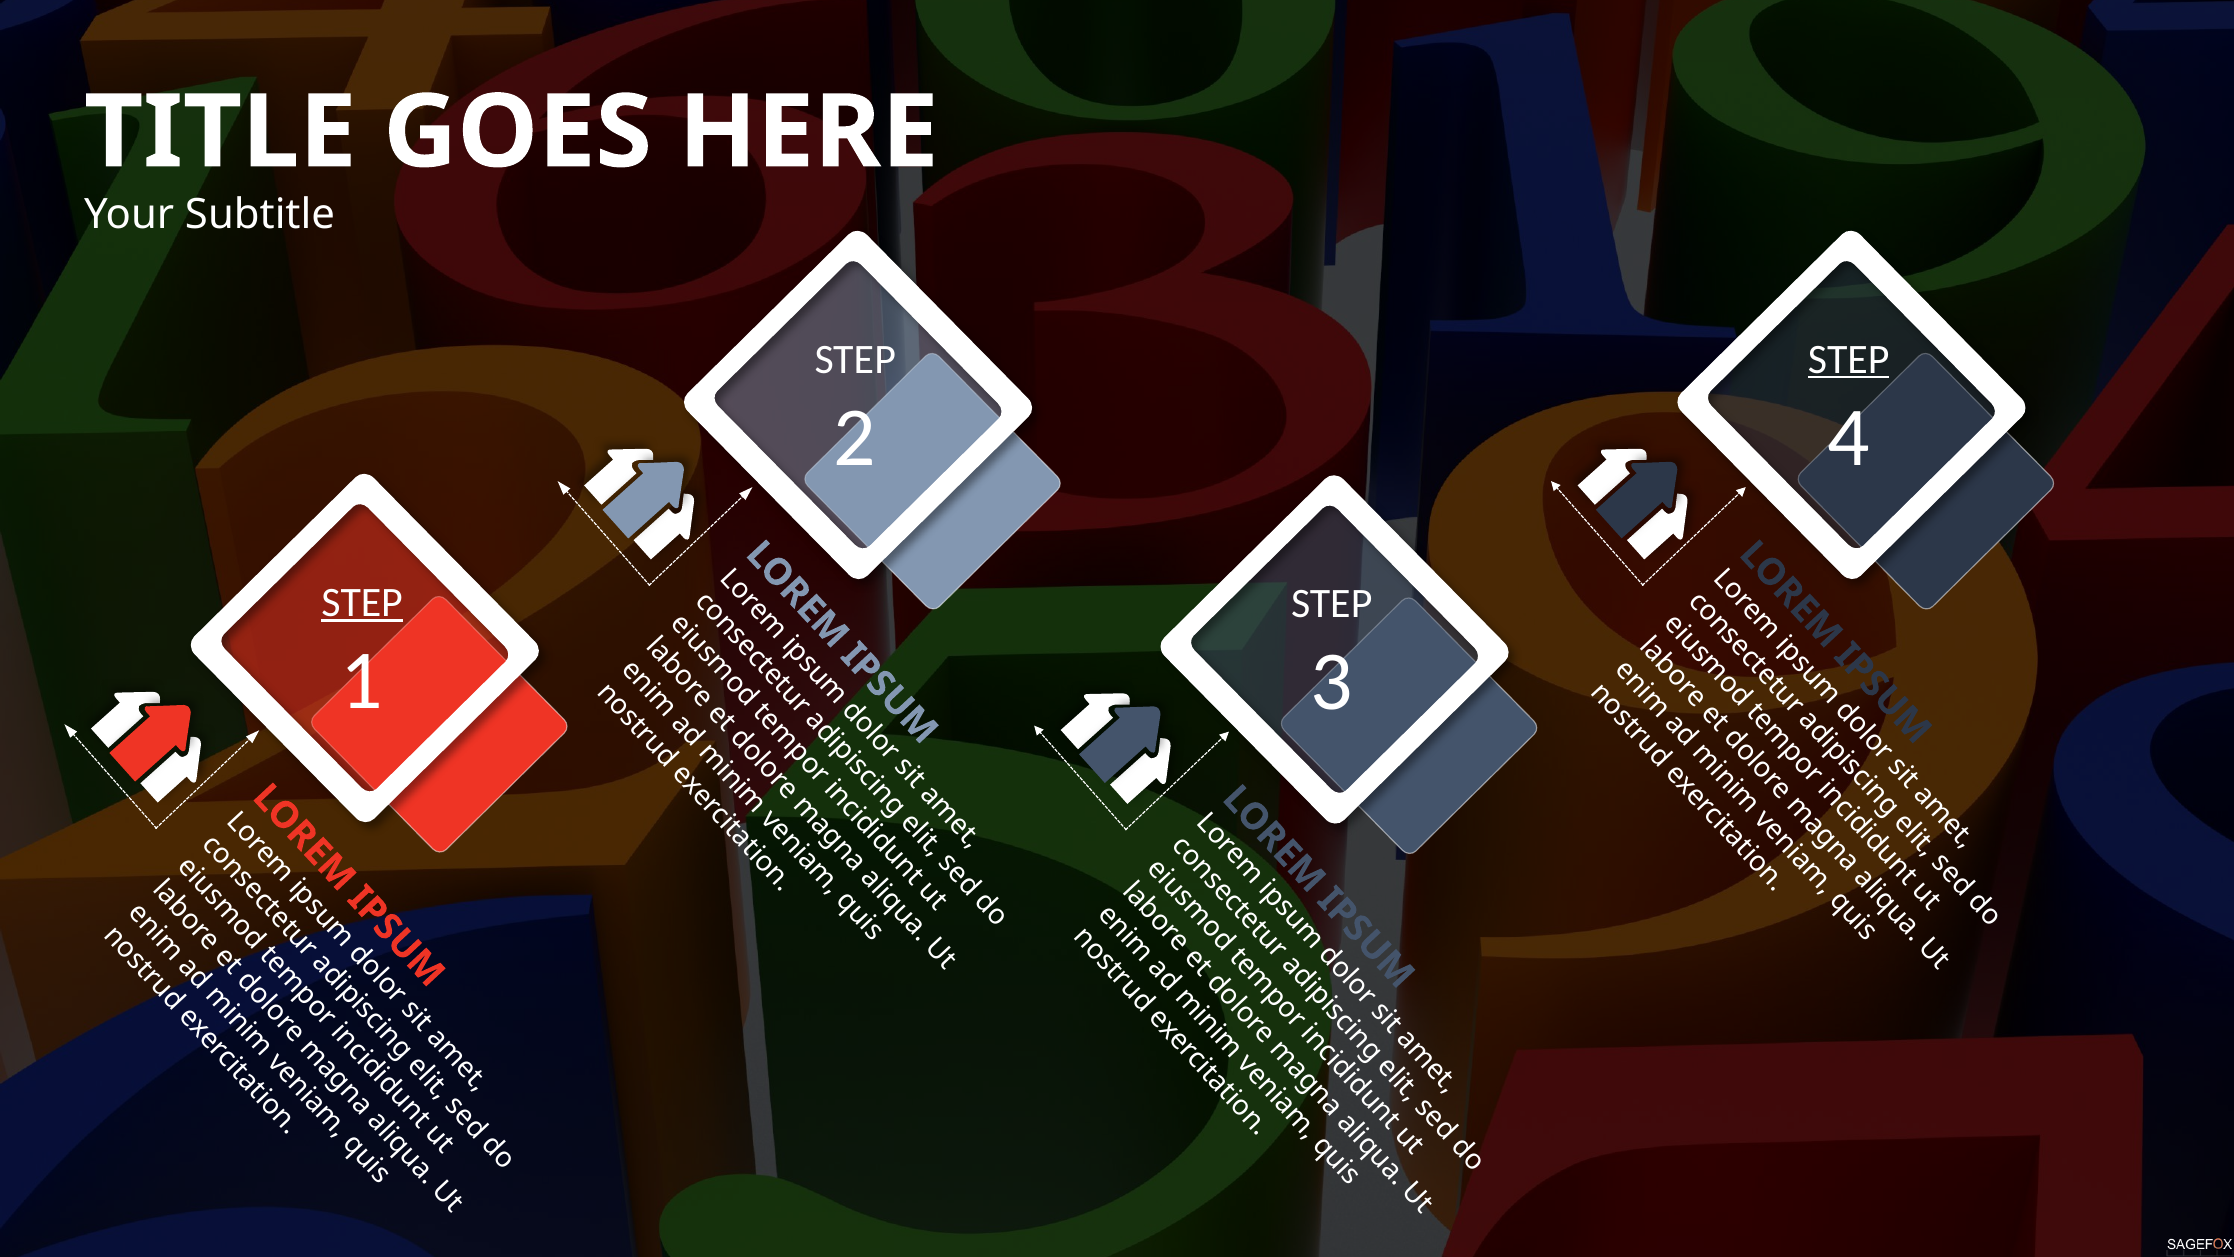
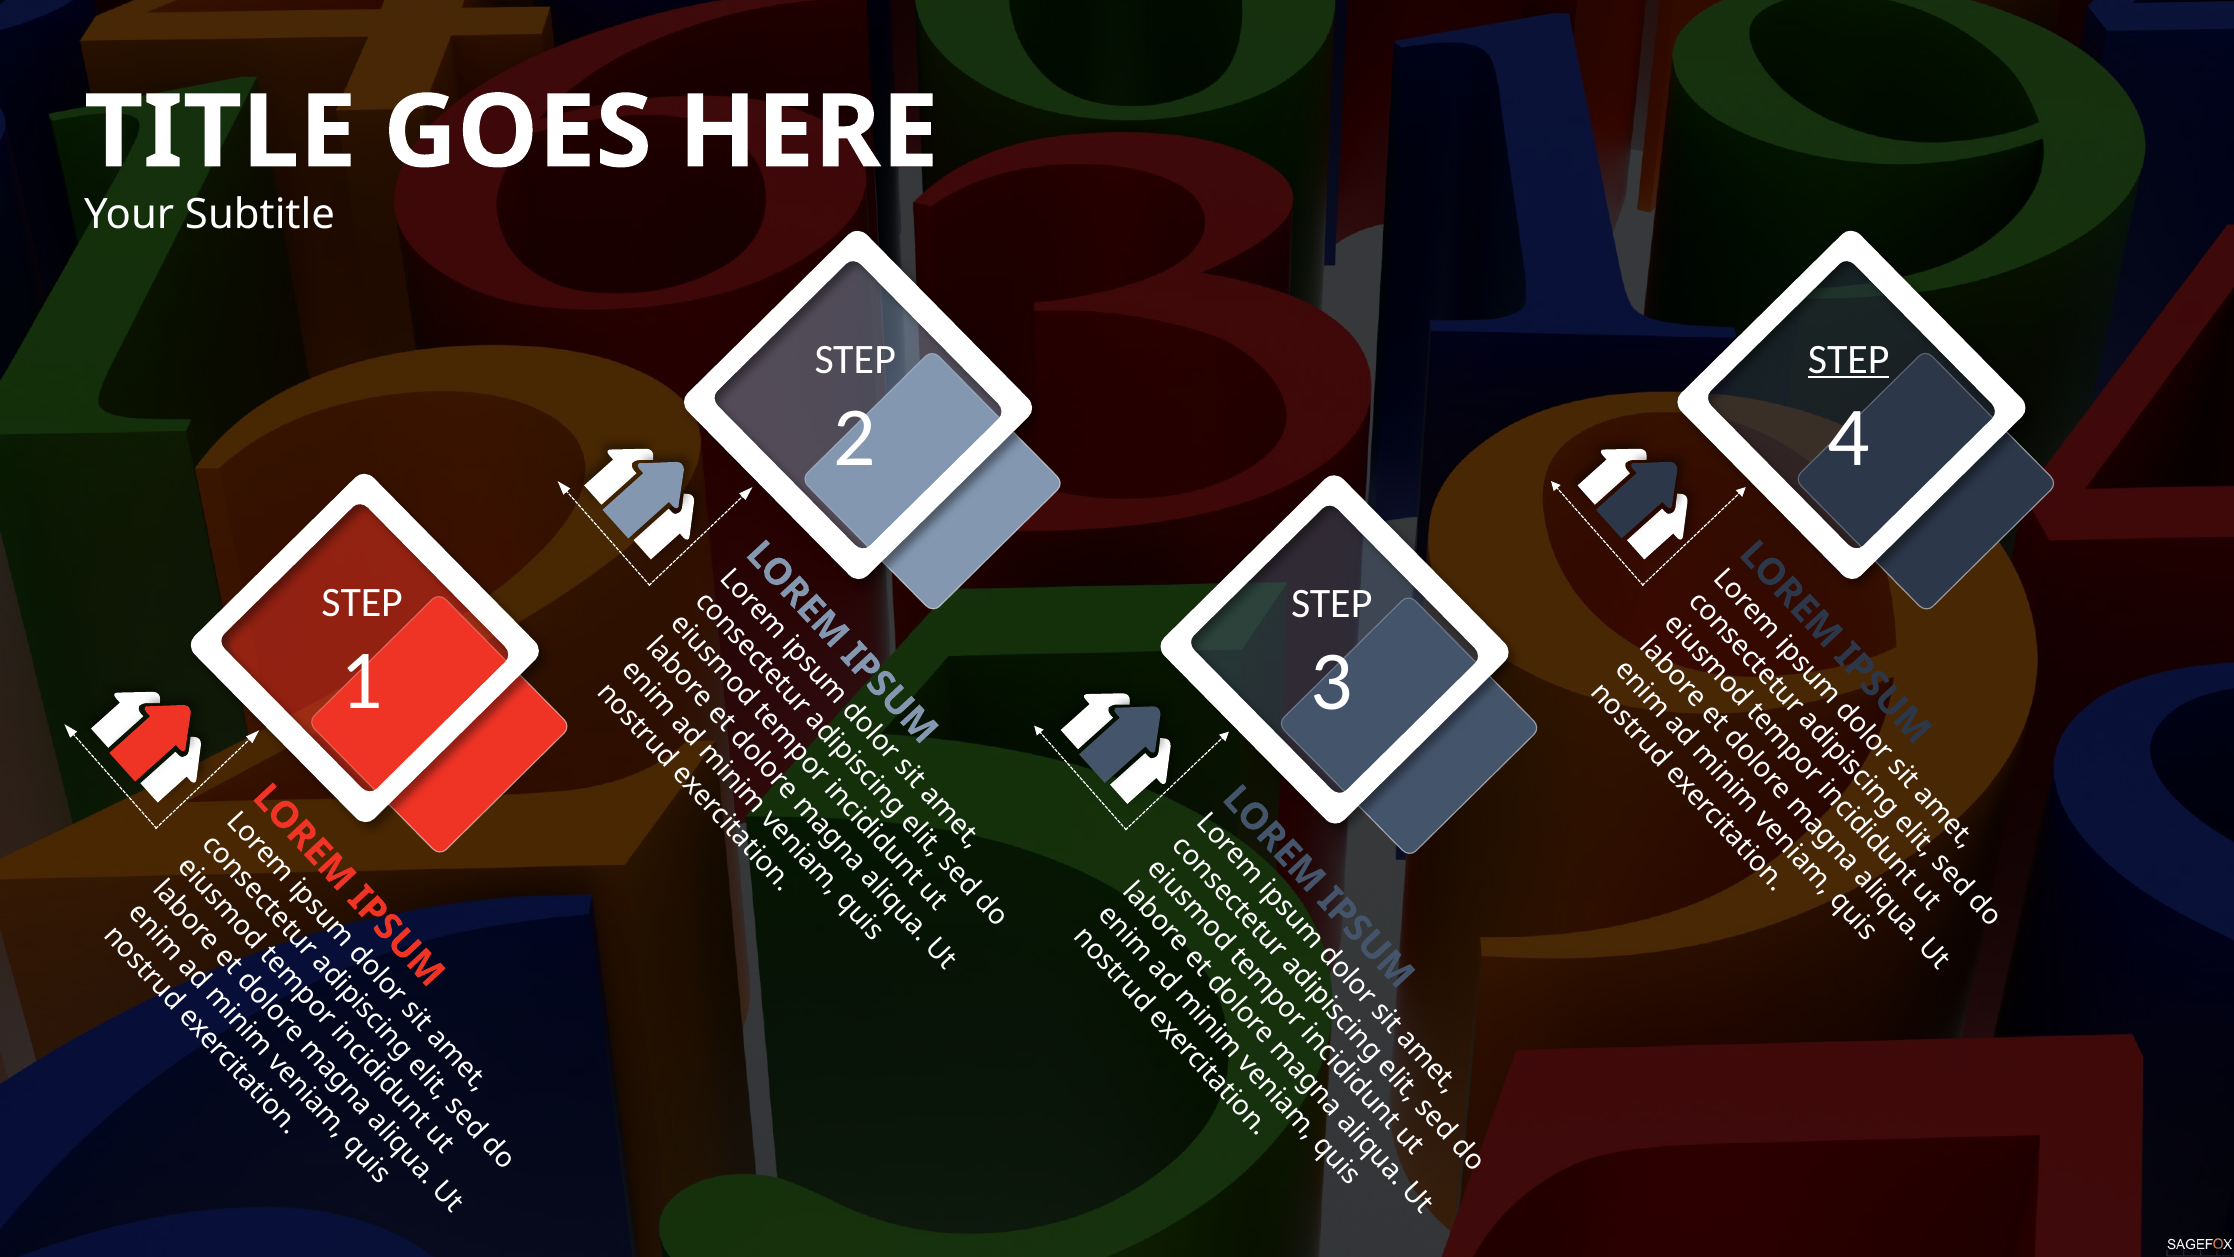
STEP at (362, 602) underline: present -> none
